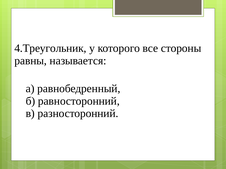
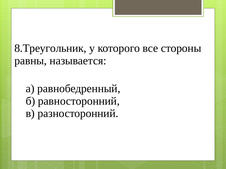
4.Треугольник: 4.Треугольник -> 8.Треугольник
